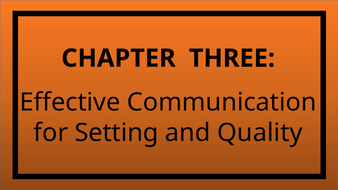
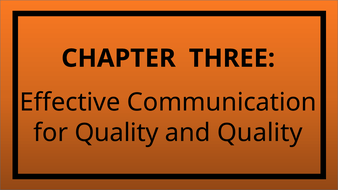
for Setting: Setting -> Quality
